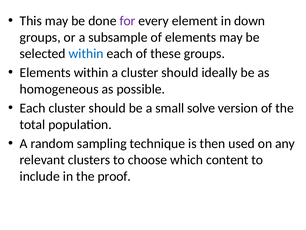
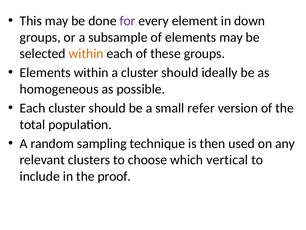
within at (86, 53) colour: blue -> orange
solve: solve -> refer
content: content -> vertical
